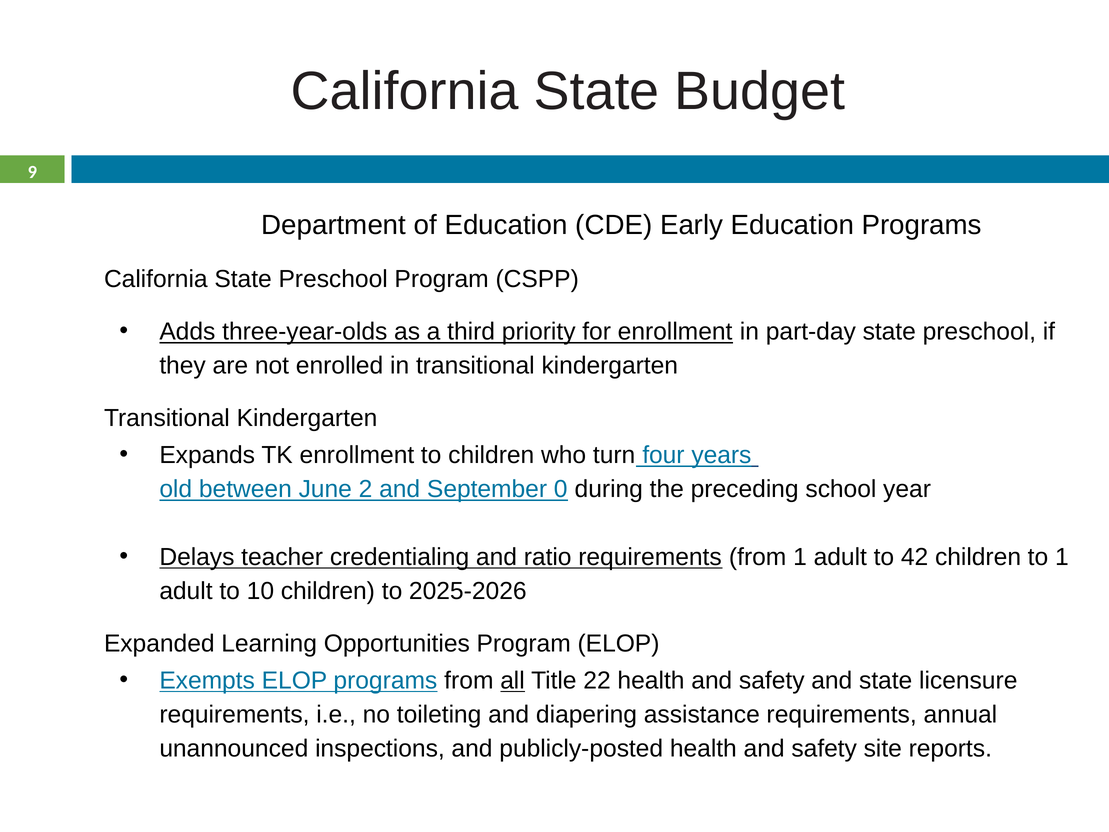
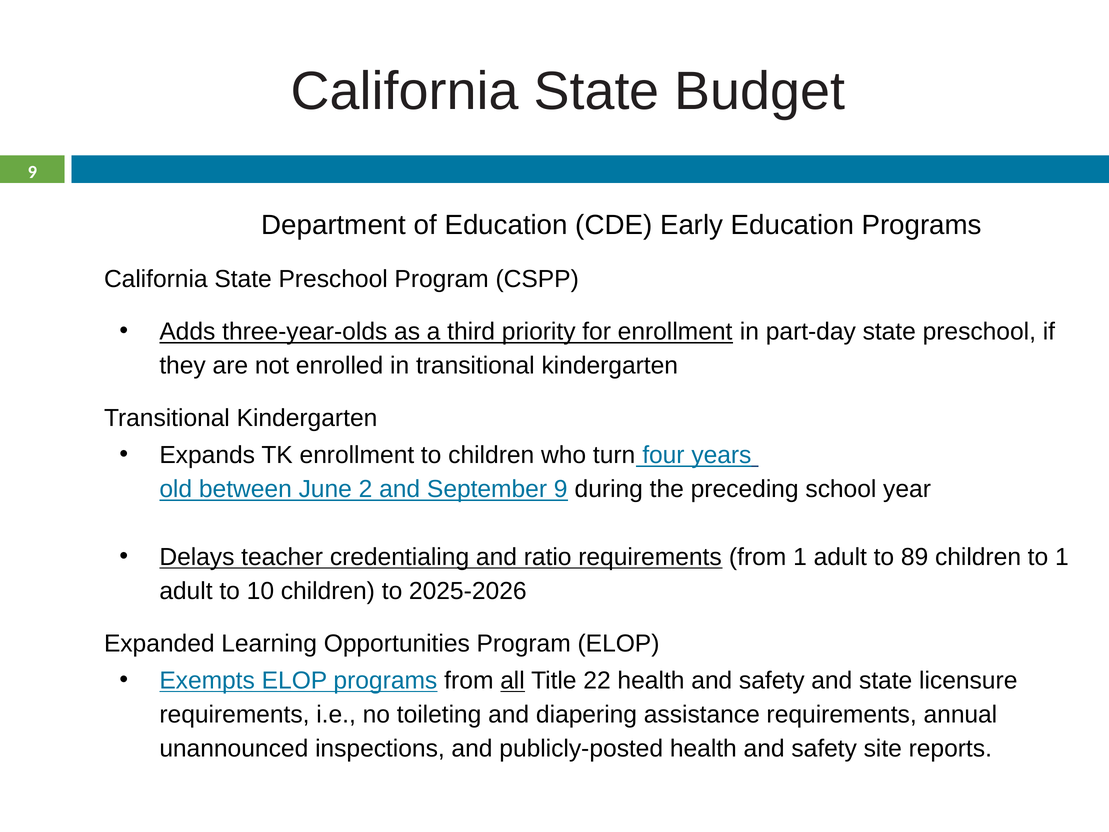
September 0: 0 -> 9
42: 42 -> 89
